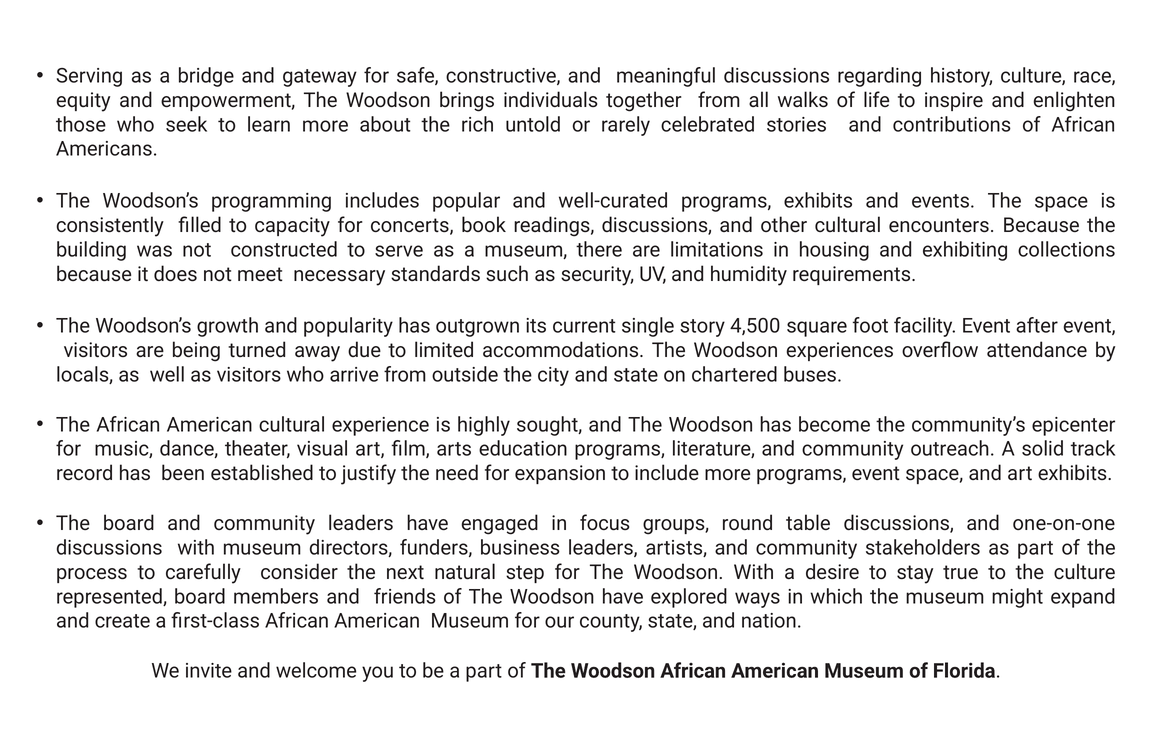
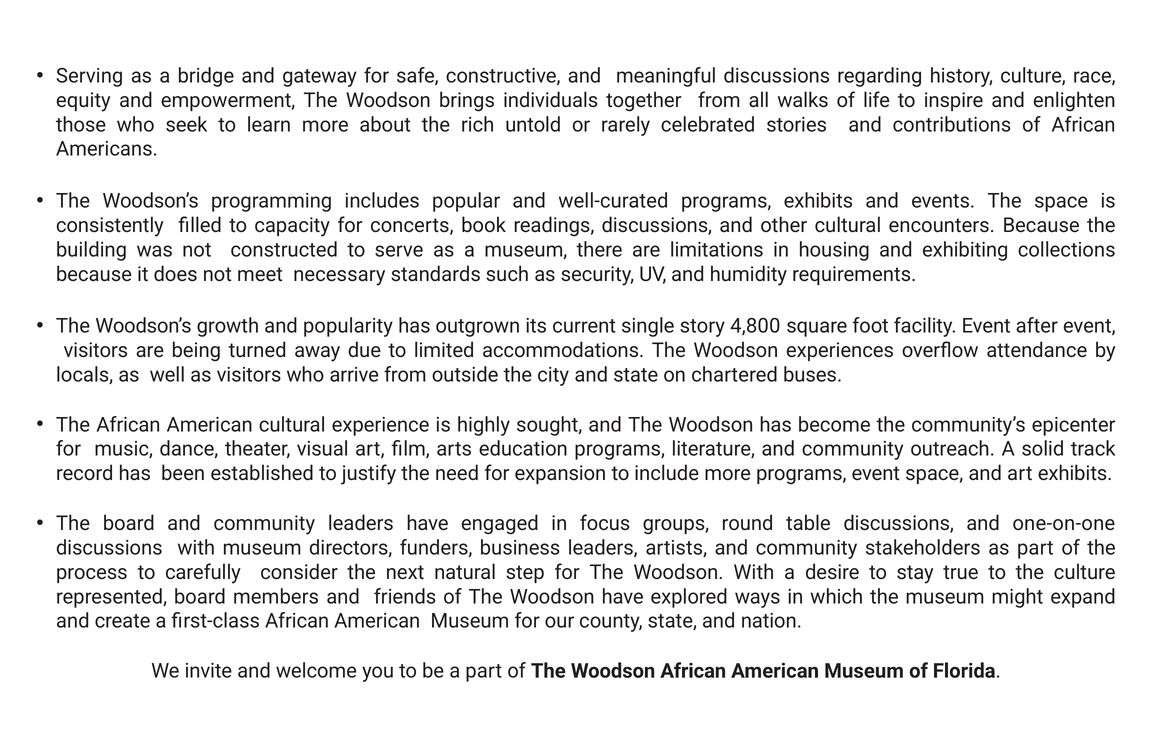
4,500: 4,500 -> 4,800
